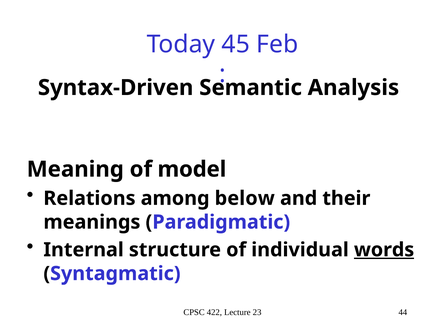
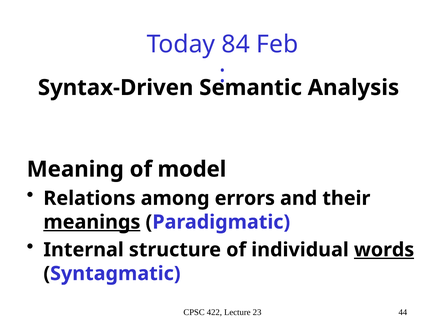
45: 45 -> 84
below: below -> errors
meanings underline: none -> present
